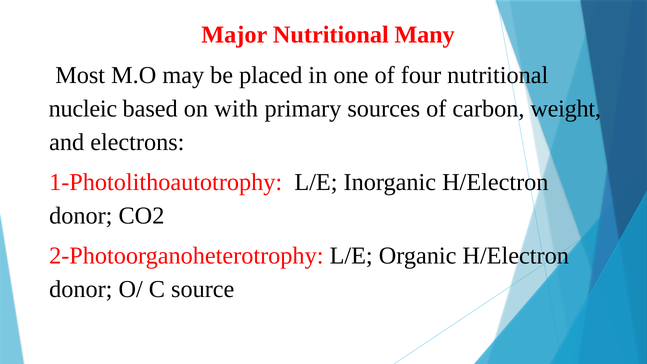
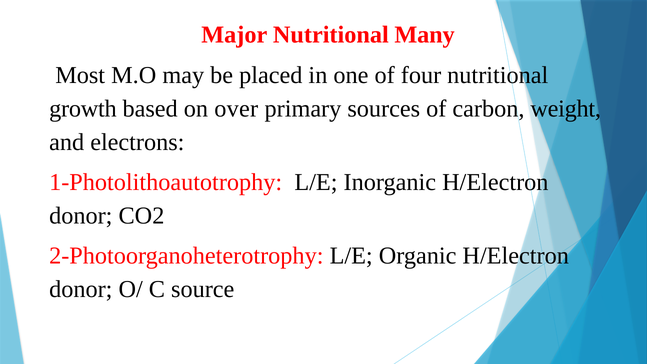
nucleic: nucleic -> growth
with: with -> over
